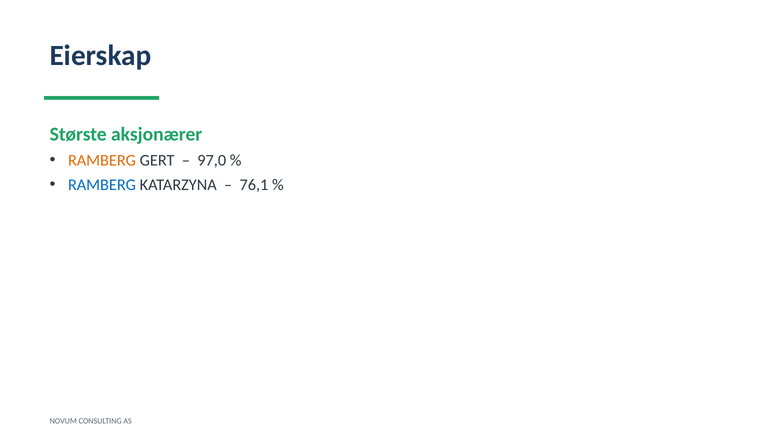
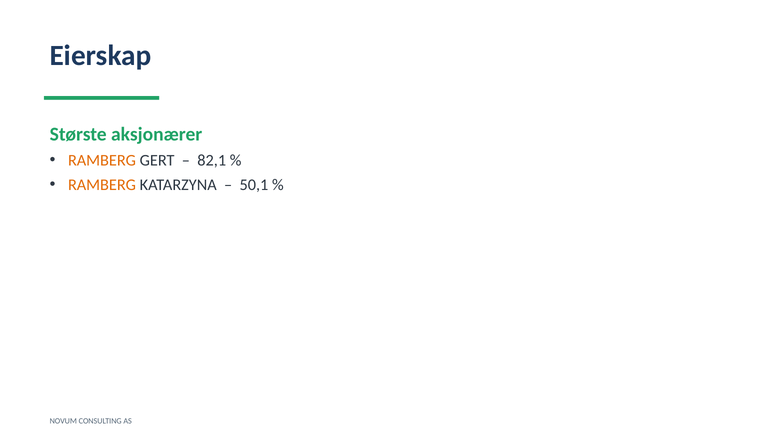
97,0: 97,0 -> 82,1
RAMBERG at (102, 185) colour: blue -> orange
76,1: 76,1 -> 50,1
